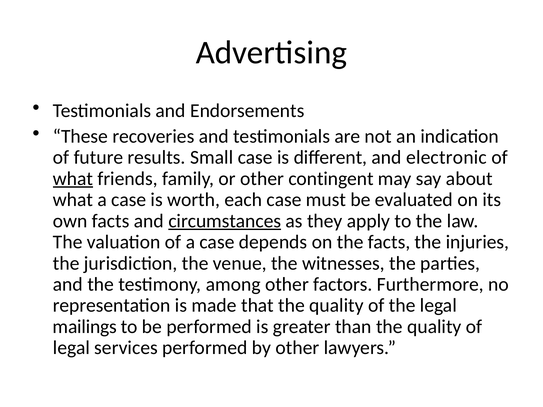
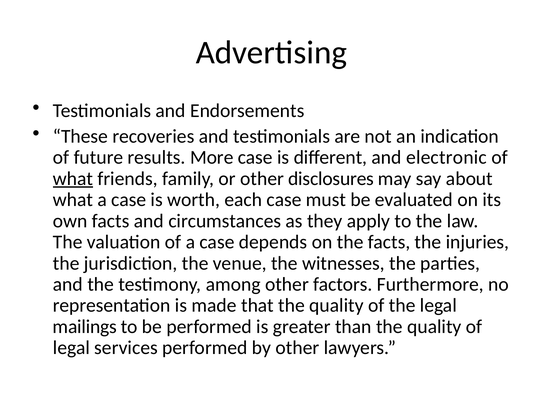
Small: Small -> More
contingent: contingent -> disclosures
circumstances underline: present -> none
